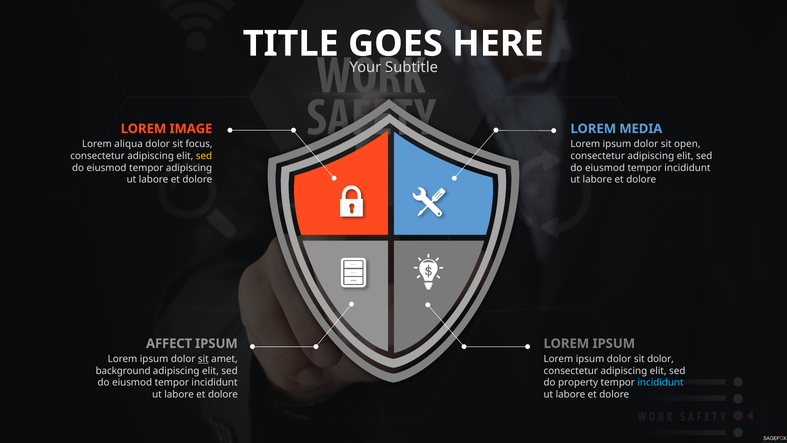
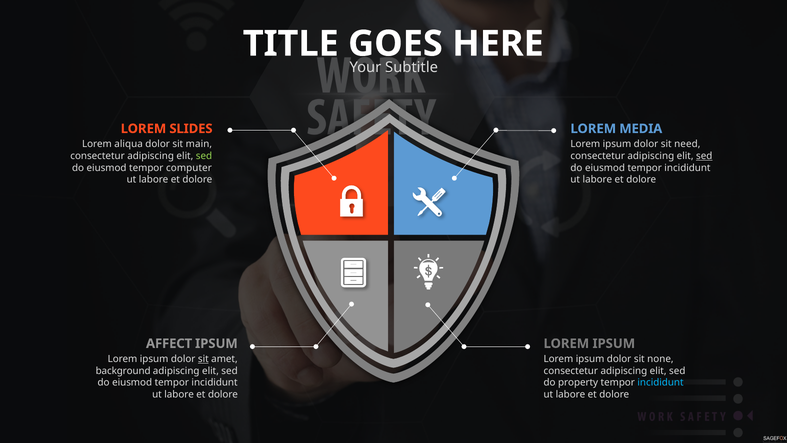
IMAGE: IMAGE -> SLIDES
focus: focus -> main
open: open -> need
sed at (204, 156) colour: yellow -> light green
sed at (704, 156) underline: none -> present
tempor adipiscing: adipiscing -> computer
sit dolor: dolor -> none
